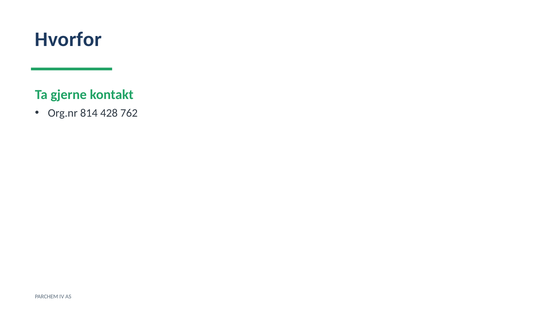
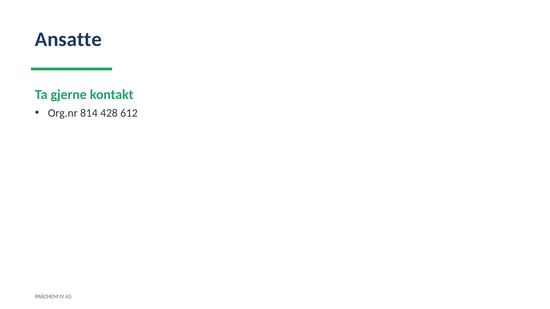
Hvorfor: Hvorfor -> Ansatte
762: 762 -> 612
